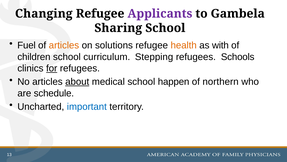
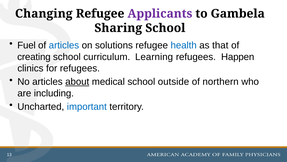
articles at (64, 45) colour: orange -> blue
health colour: orange -> blue
with: with -> that
children: children -> creating
Stepping: Stepping -> Learning
Schools: Schools -> Happen
for underline: present -> none
happen: happen -> outside
schedule: schedule -> including
